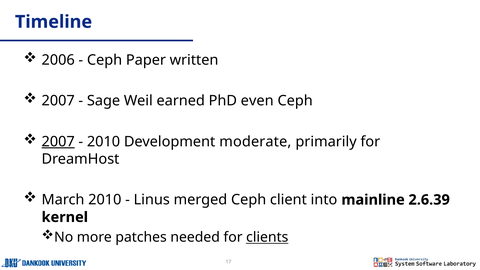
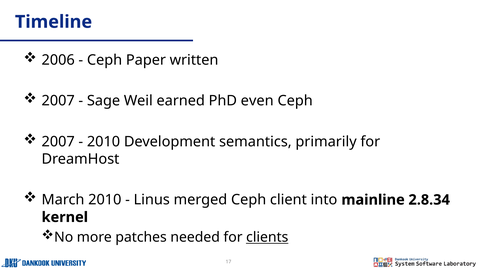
2007 at (58, 142) underline: present -> none
moderate: moderate -> semantics
2.6.39: 2.6.39 -> 2.8.34
